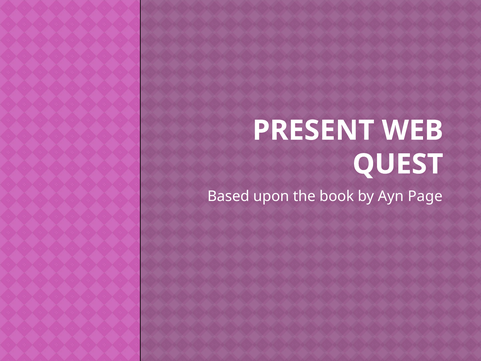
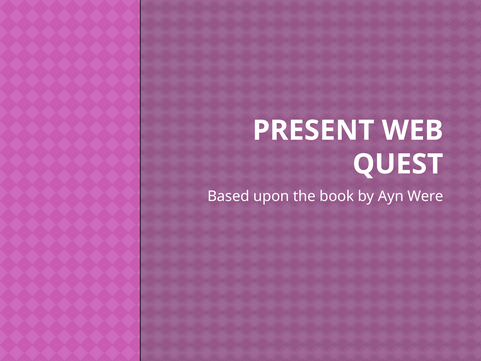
Page: Page -> Were
